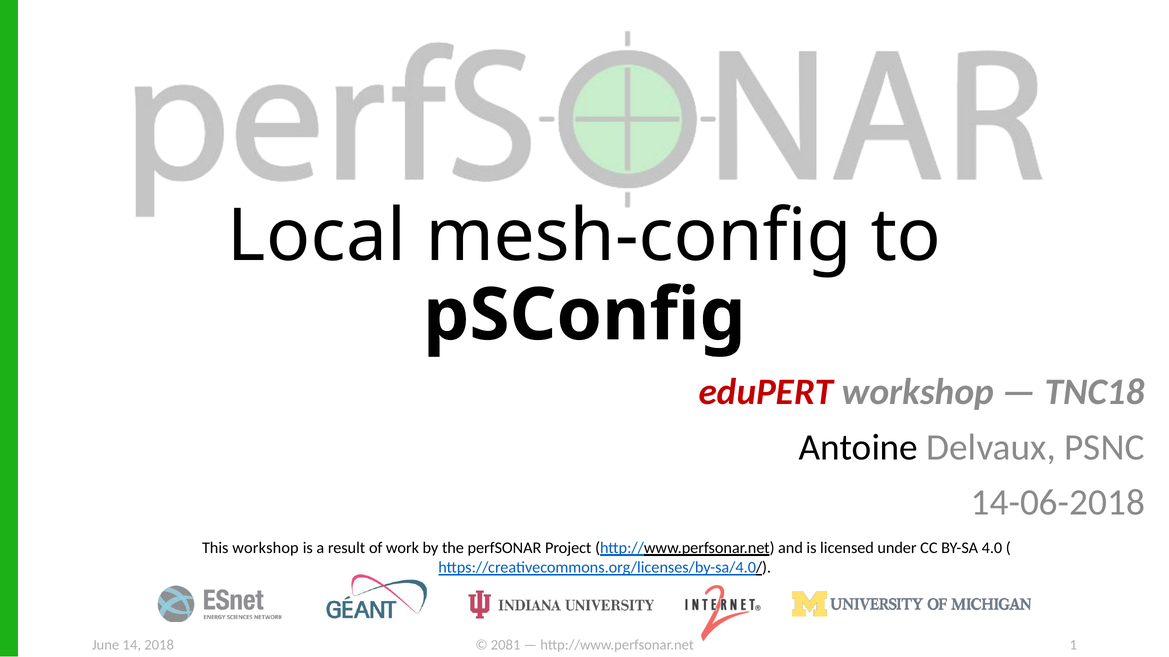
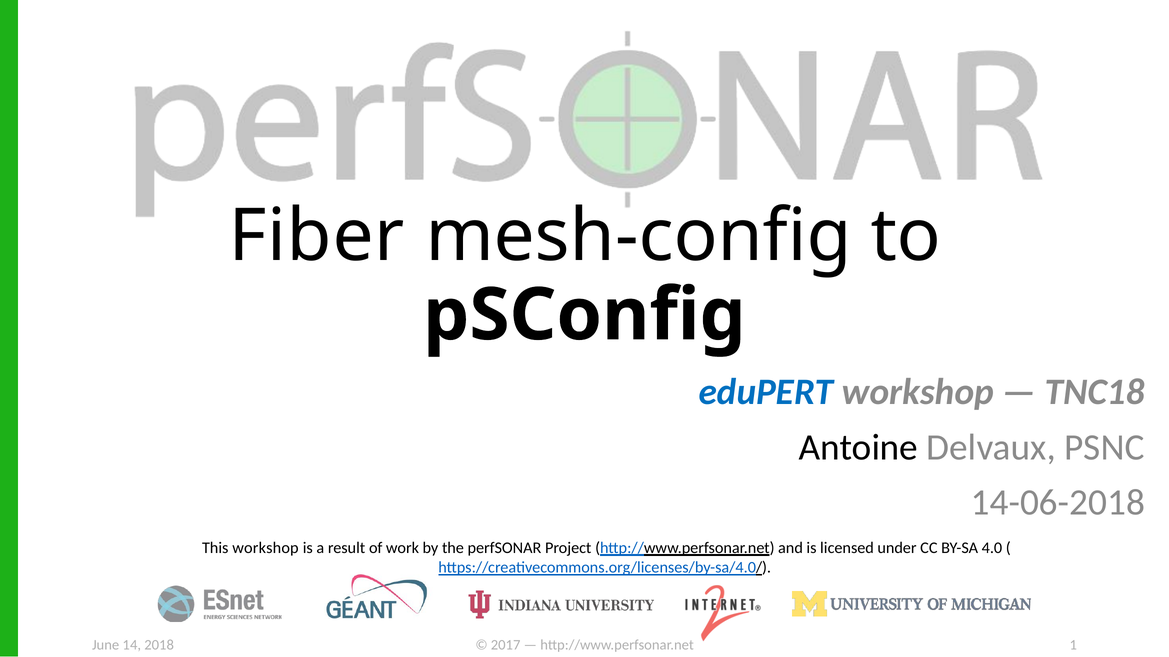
Local: Local -> Fiber
eduPERT colour: red -> blue
2081: 2081 -> 2017
